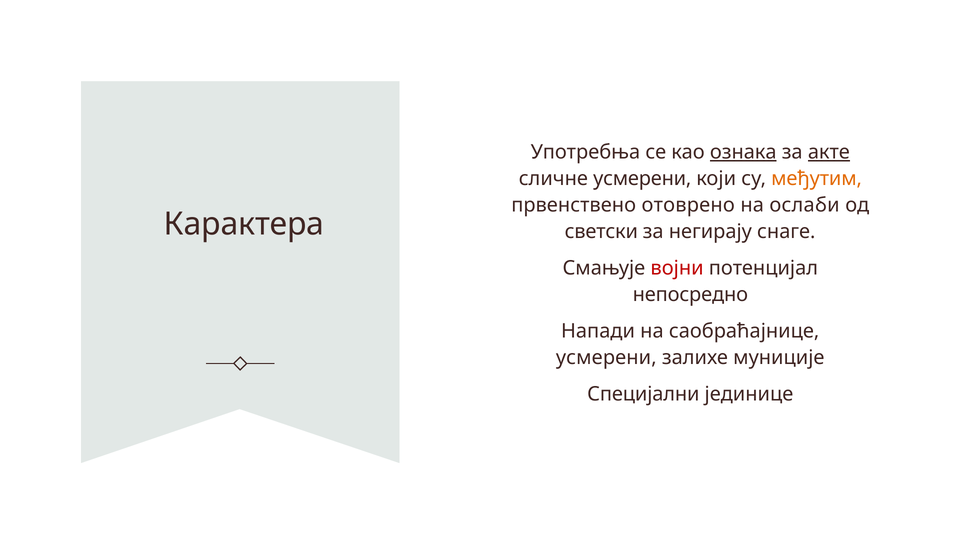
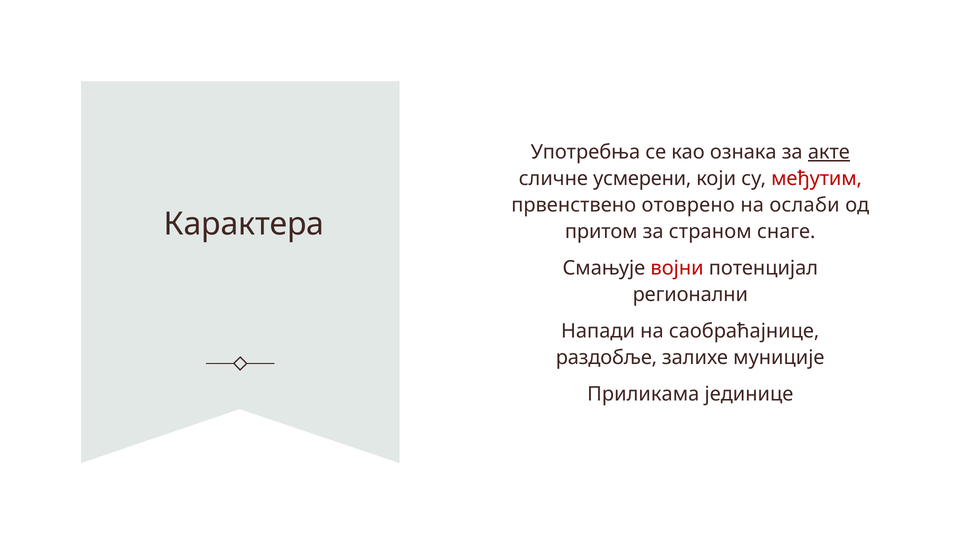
ознака underline: present -> none
међутим colour: orange -> red
светски: светски -> притом
негирају: негирају -> страном
непосредно: непосредно -> регионални
усмерени at (606, 357): усмерени -> раздобље
Специјални: Специјални -> Приликама
